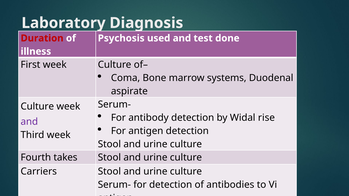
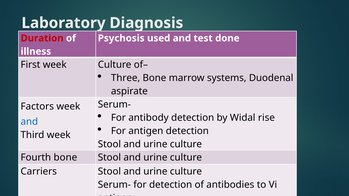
Coma: Coma -> Three
Culture at (37, 107): Culture -> Factors
and at (29, 122) colour: purple -> blue
Fourth takes: takes -> bone
